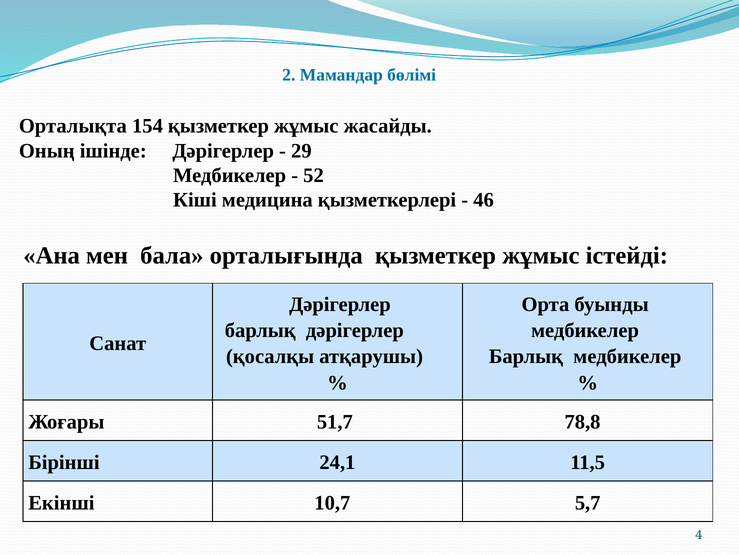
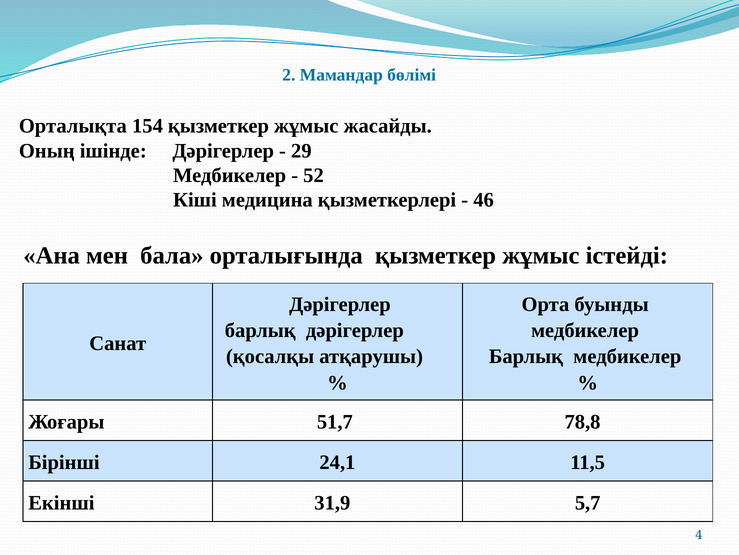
10,7: 10,7 -> 31,9
